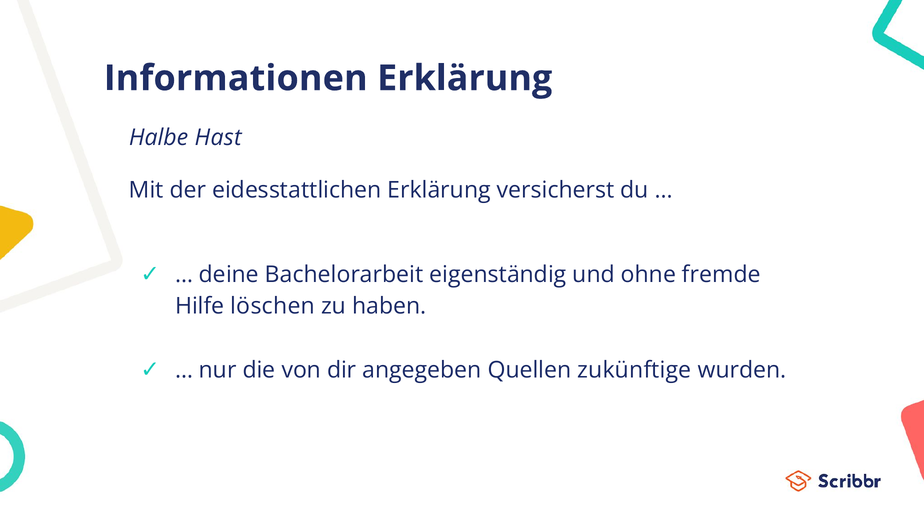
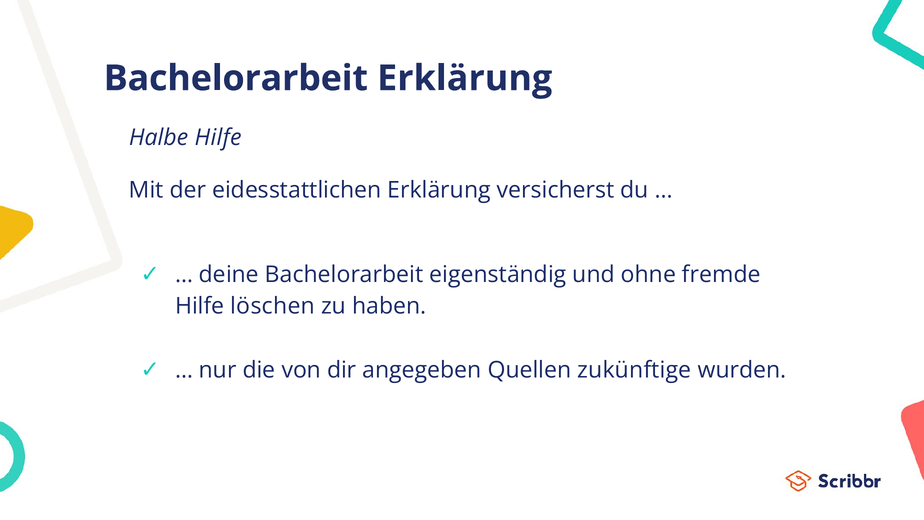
Informationen at (236, 78): Informationen -> Bachelorarbeit
Halbe Hast: Hast -> Hilfe
